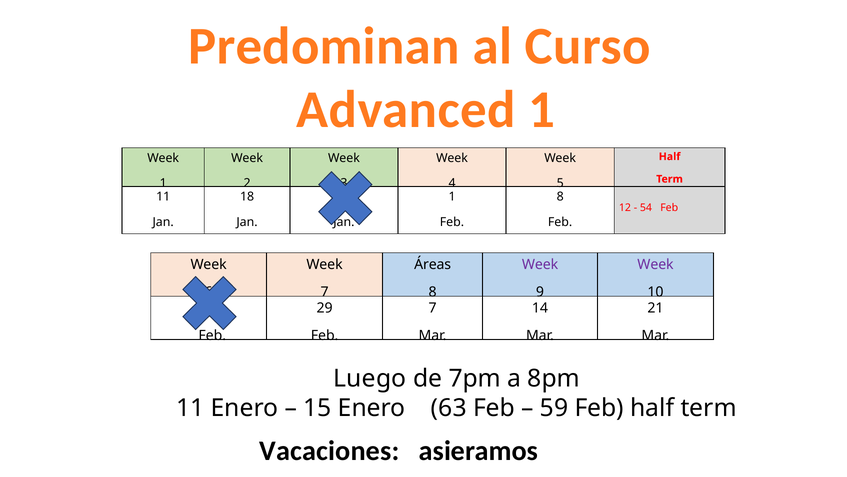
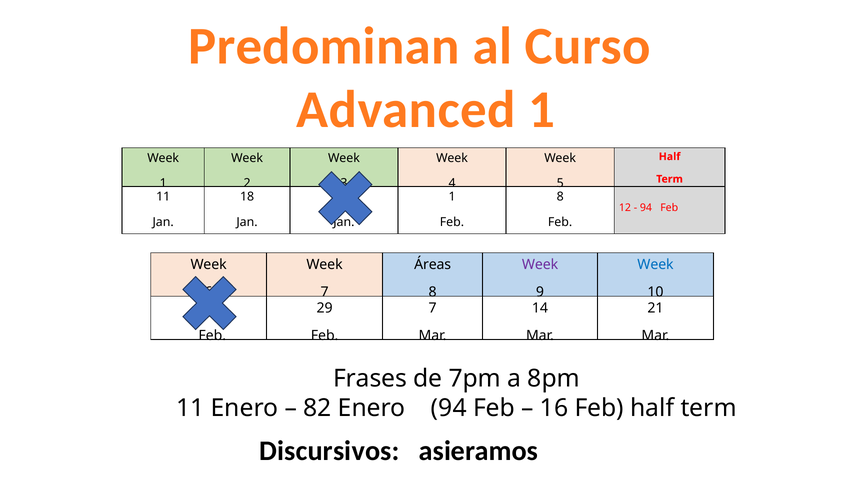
54 at (646, 207): 54 -> 94
Week at (656, 264) colour: purple -> blue
Luego: Luego -> Frases
15: 15 -> 82
Enero 63: 63 -> 94
59: 59 -> 16
Vacaciones: Vacaciones -> Discursivos
